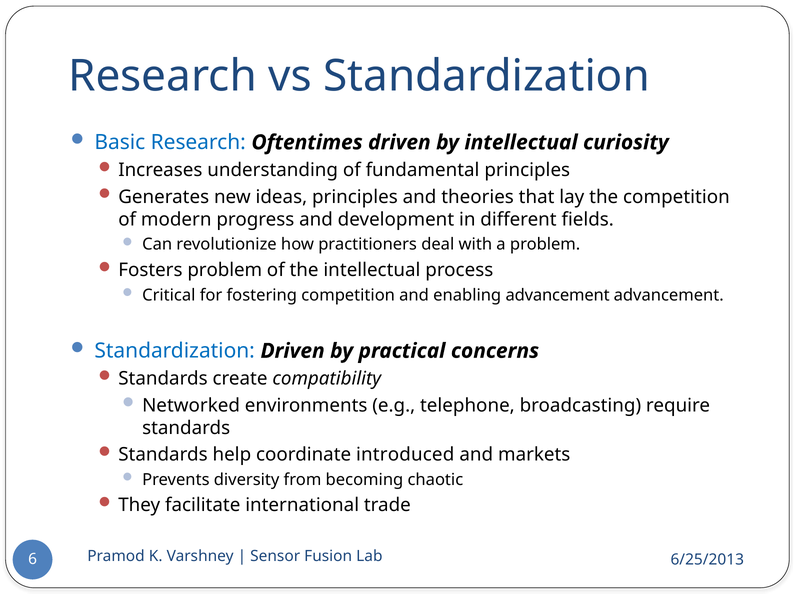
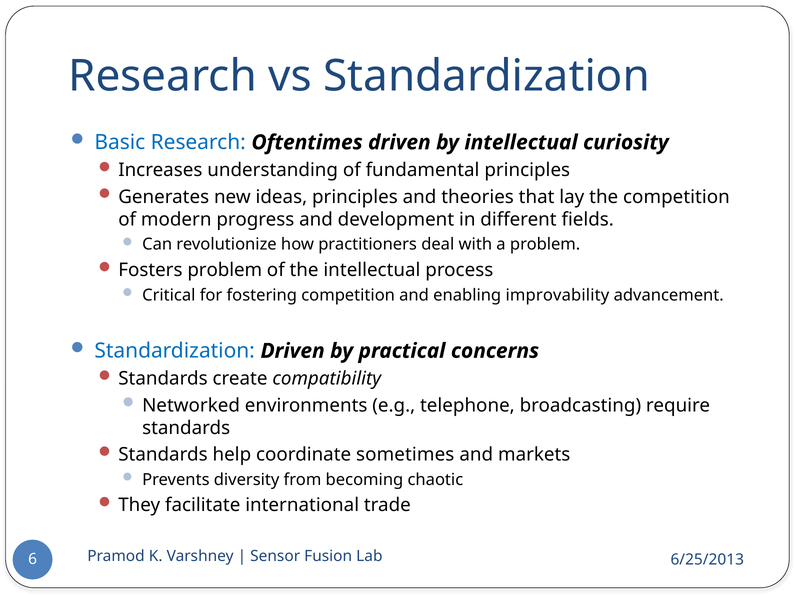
enabling advancement: advancement -> improvability
introduced: introduced -> sometimes
